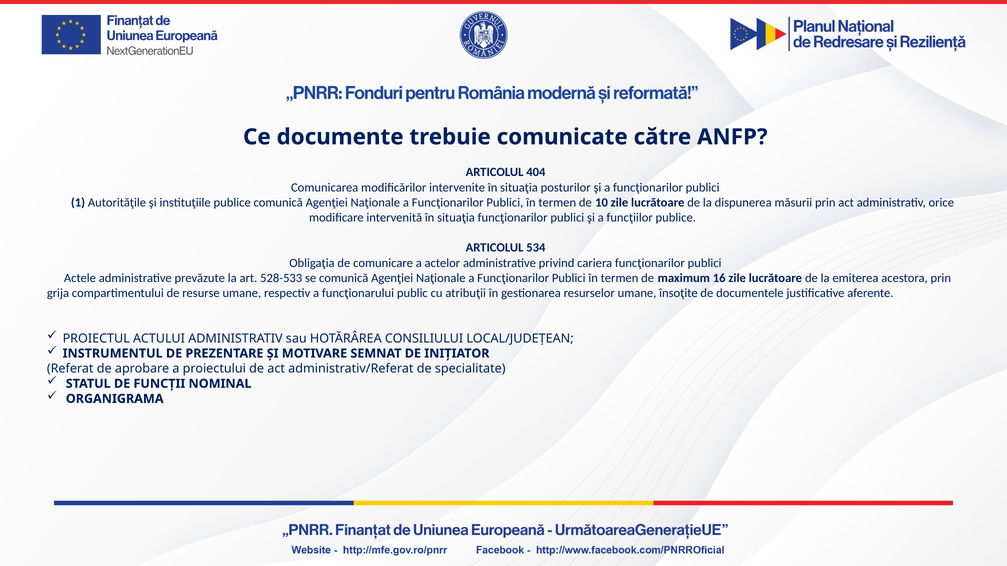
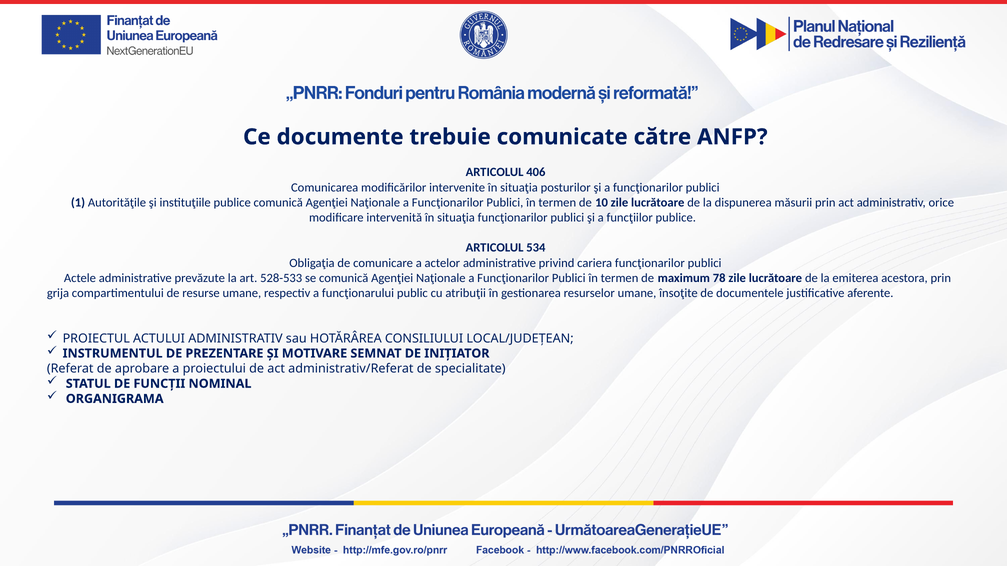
404: 404 -> 406
16: 16 -> 78
